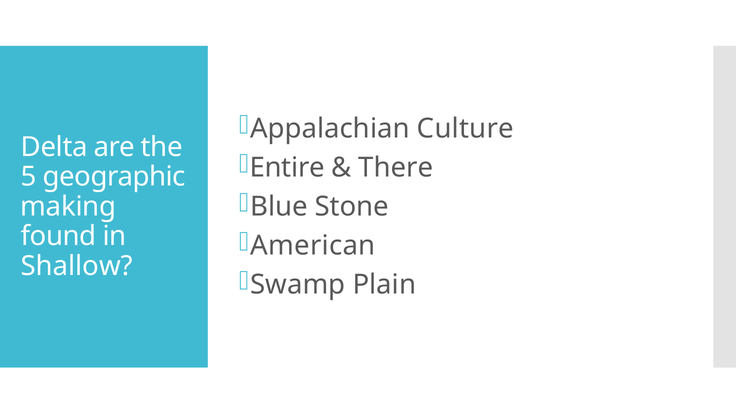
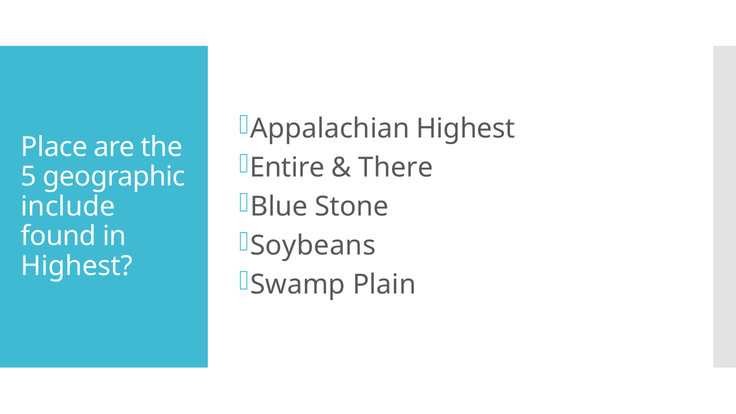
Appalachian Culture: Culture -> Highest
Delta: Delta -> Place
making: making -> include
American: American -> Soybeans
Shallow at (77, 266): Shallow -> Highest
